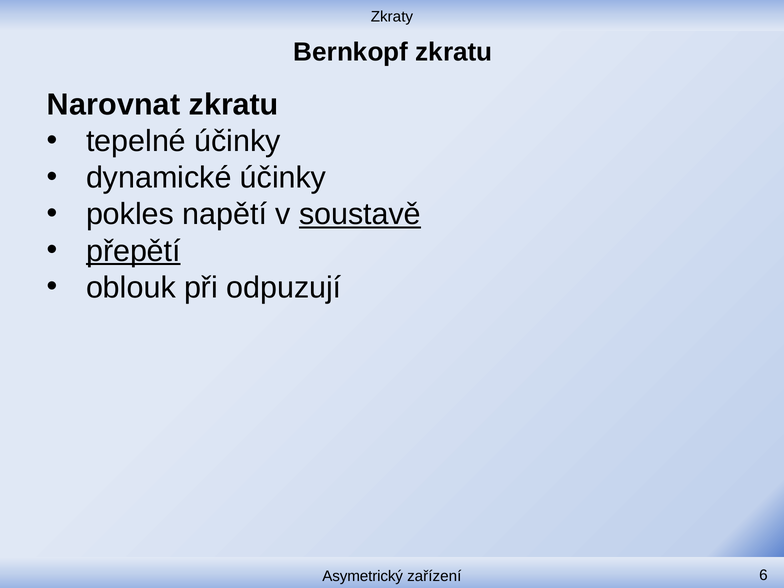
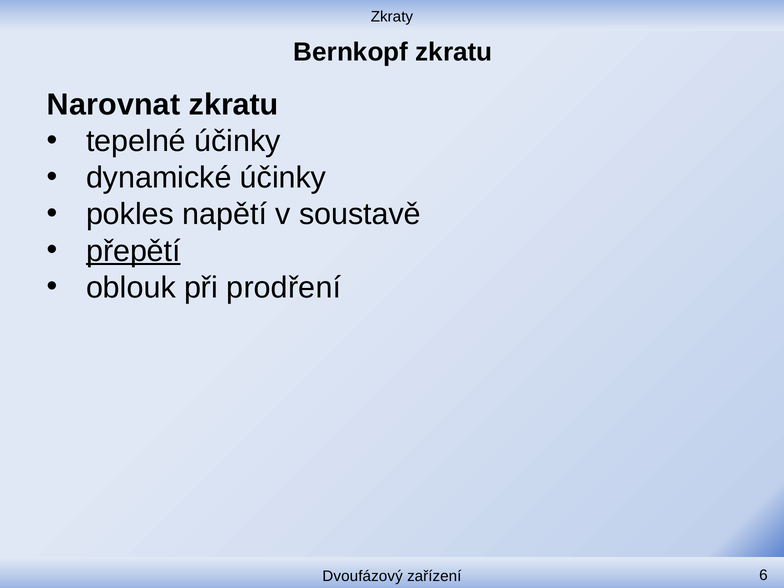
soustavě underline: present -> none
odpuzují: odpuzují -> prodření
Asymetrický: Asymetrický -> Dvoufázový
